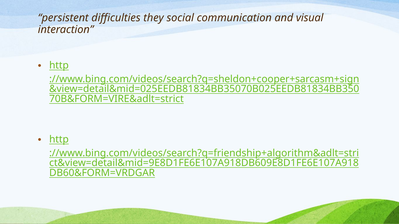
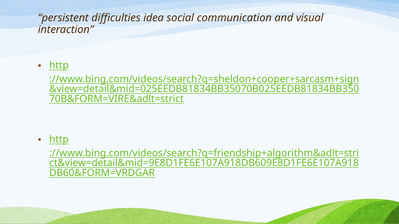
they: they -> idea
